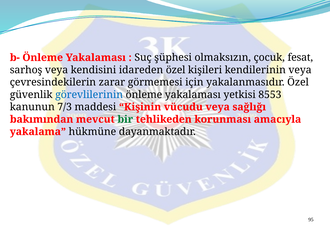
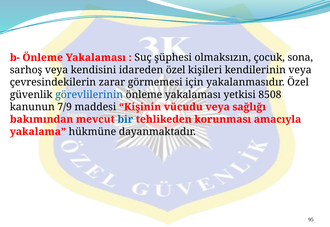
fesat: fesat -> sona
8553: 8553 -> 8508
7/3: 7/3 -> 7/9
bir colour: green -> blue
